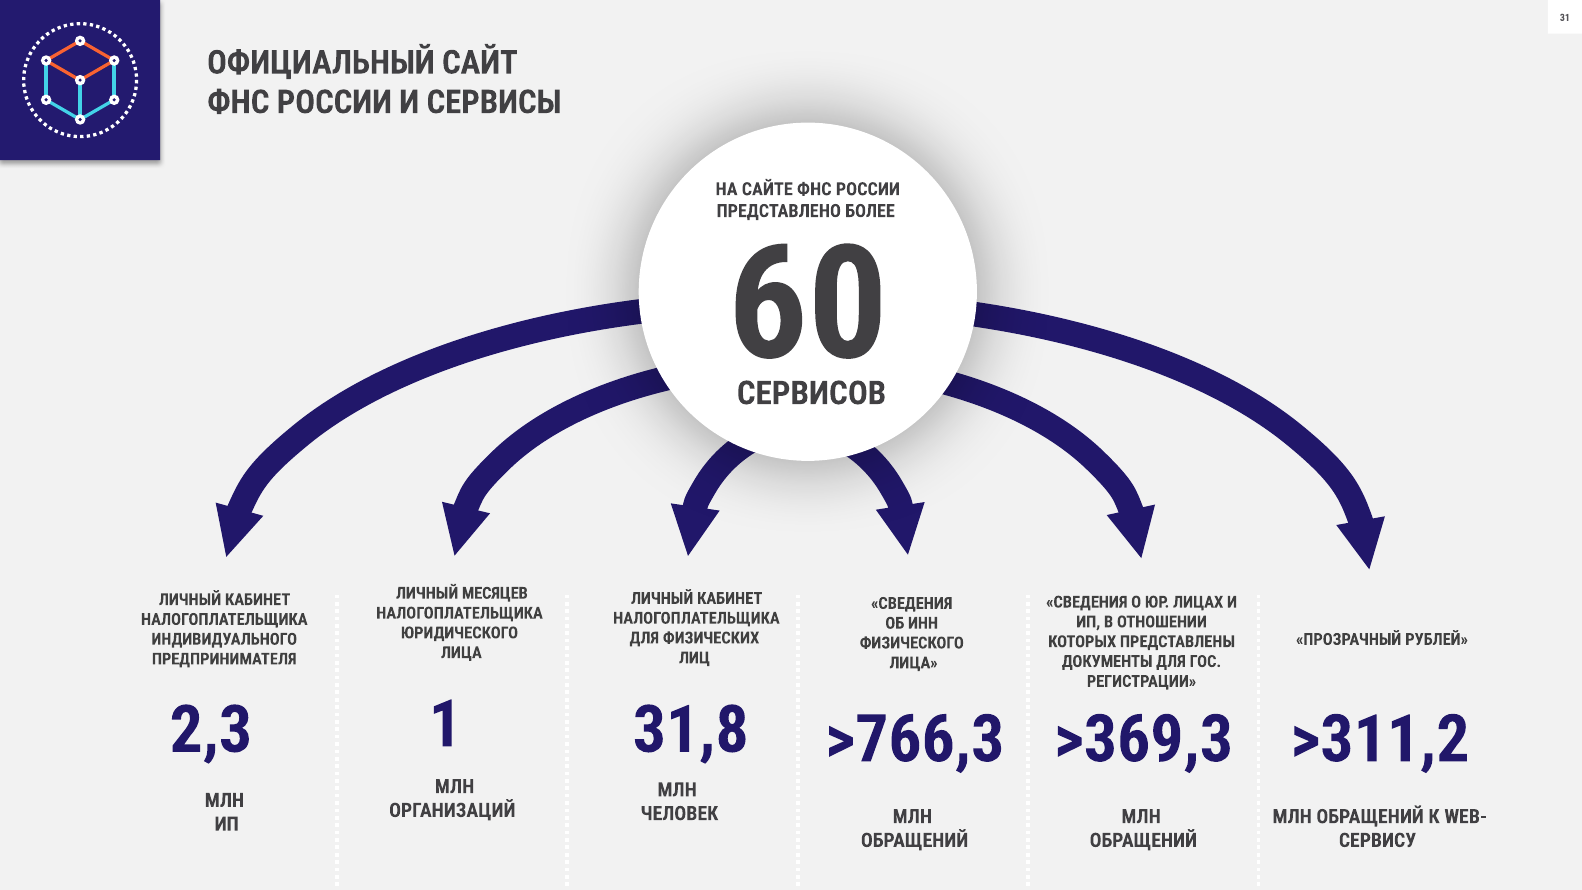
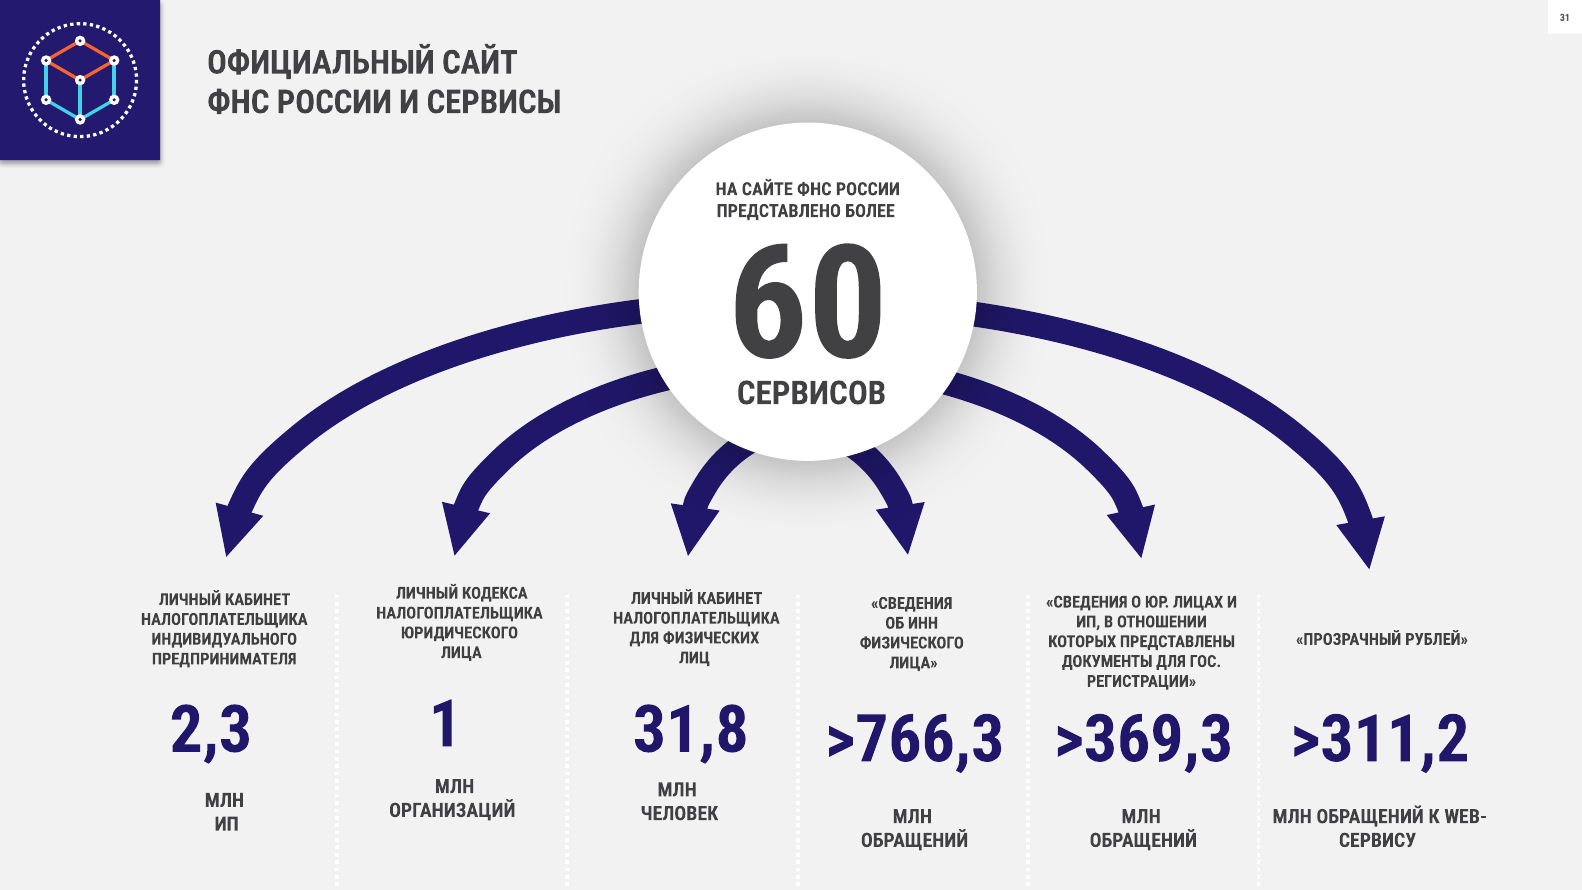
МЕСЯЦЕВ: МЕСЯЦЕВ -> КОДЕКСА
